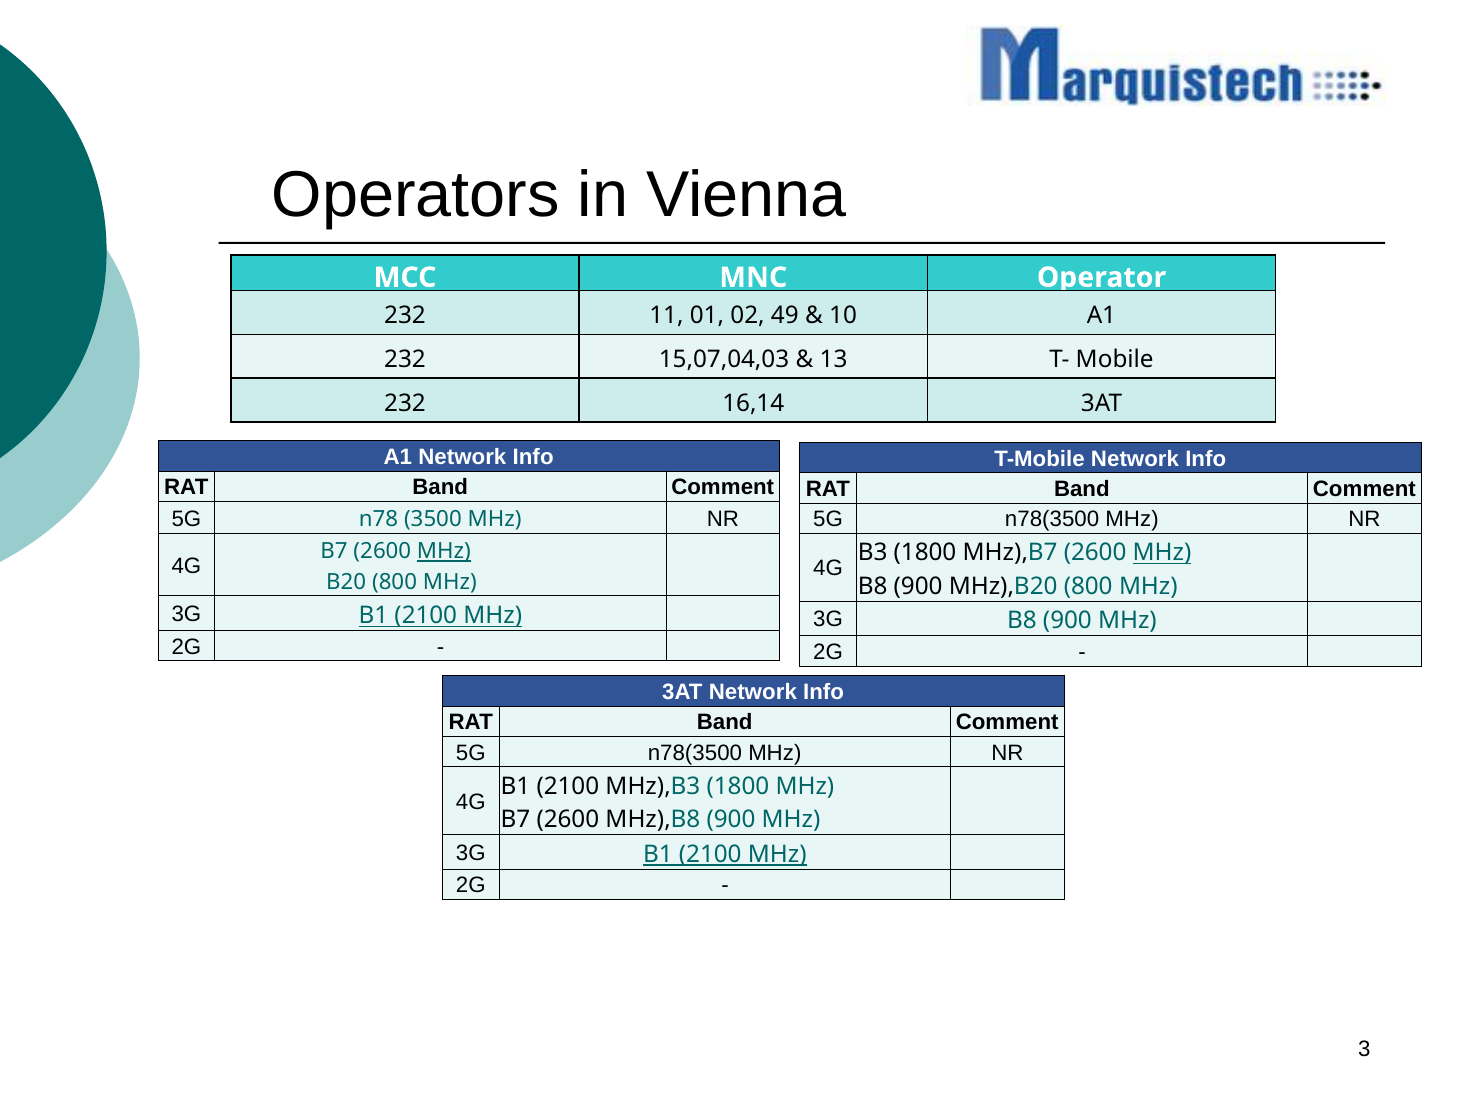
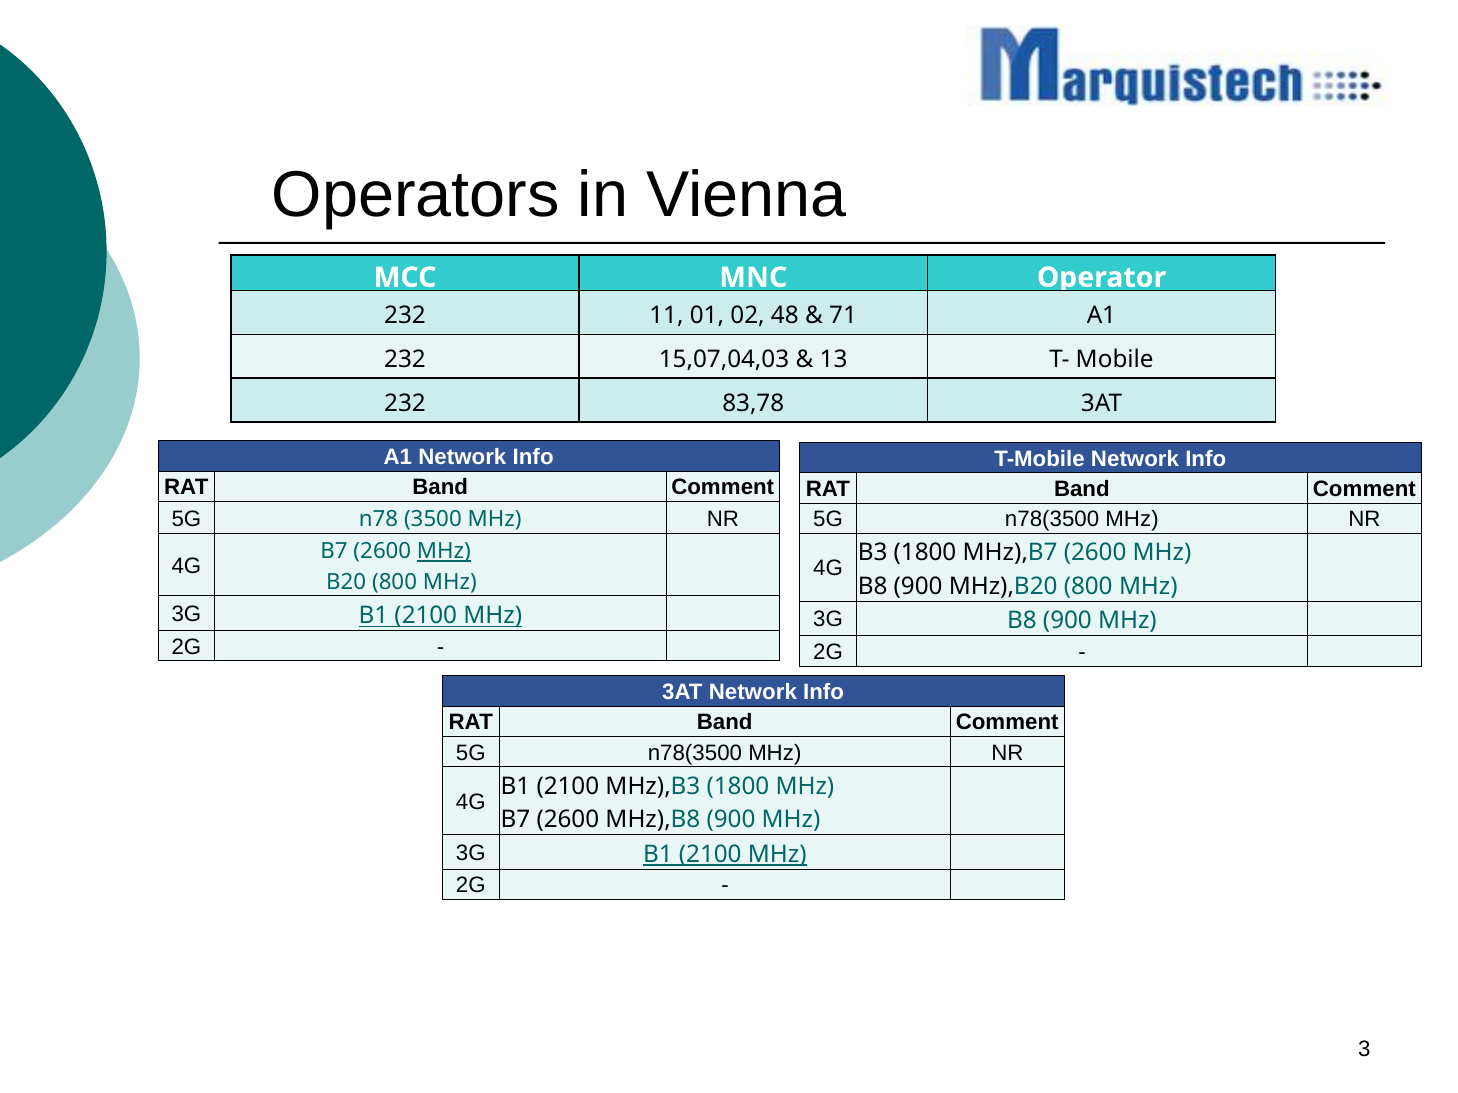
49: 49 -> 48
10: 10 -> 71
16,14: 16,14 -> 83,78
MHz at (1162, 553) underline: present -> none
